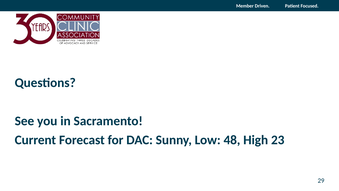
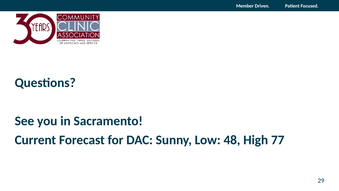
23: 23 -> 77
